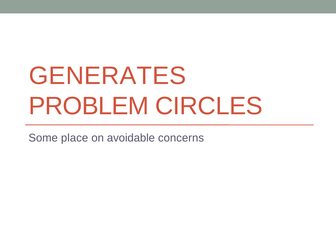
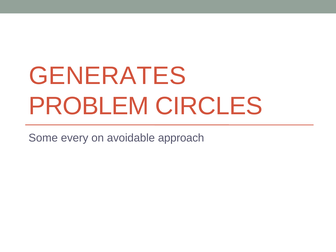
place: place -> every
concerns: concerns -> approach
